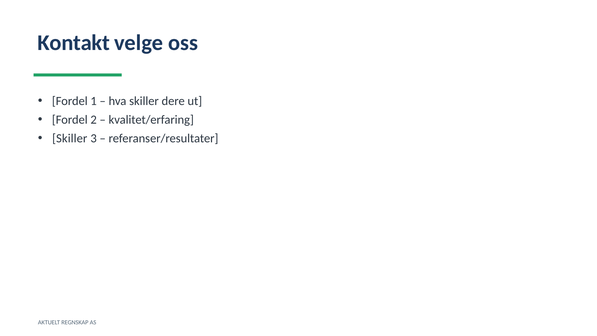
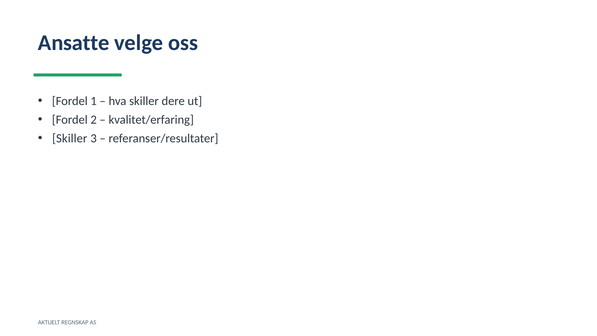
Kontakt: Kontakt -> Ansatte
